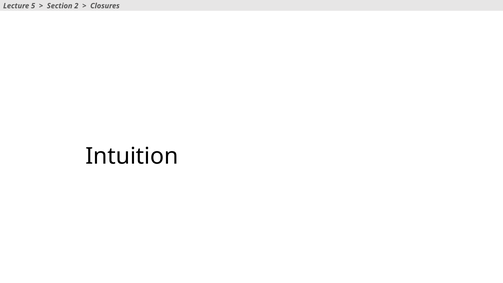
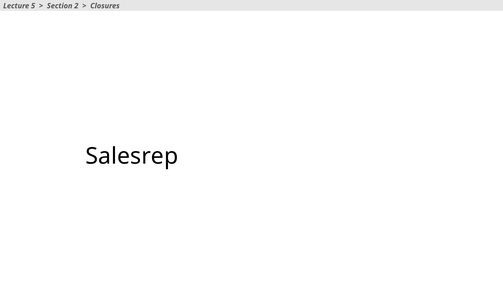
Intuition: Intuition -> Salesrep
